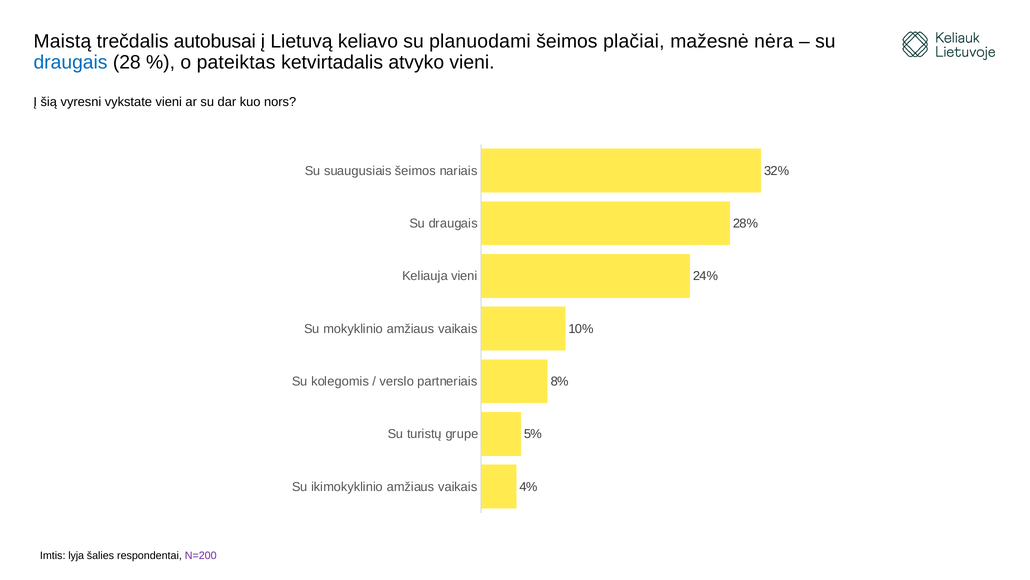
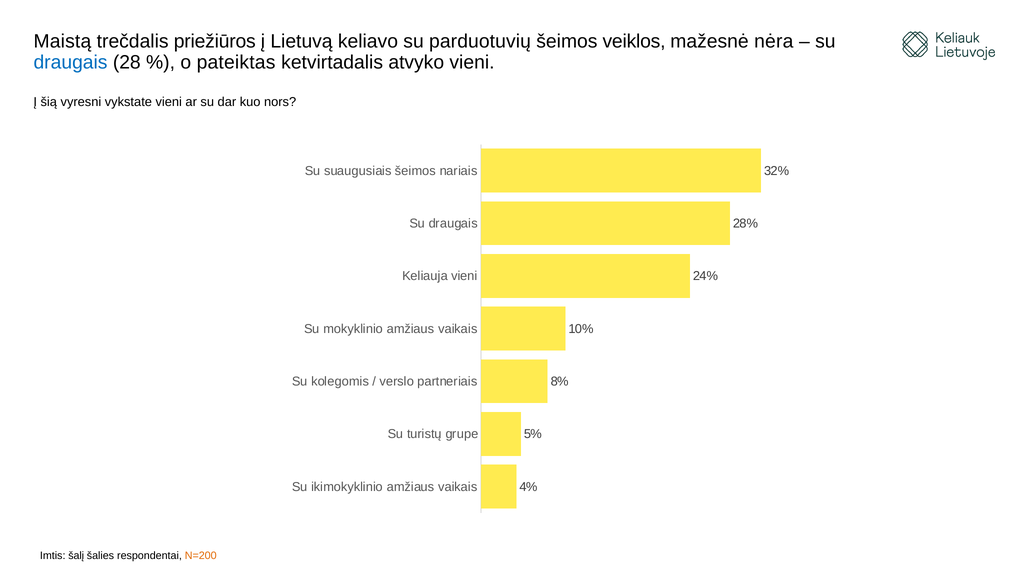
autobusai: autobusai -> priežiūros
planuodami: planuodami -> parduotuvių
plačiai: plačiai -> veiklos
lyja: lyja -> šalį
N=200 colour: purple -> orange
